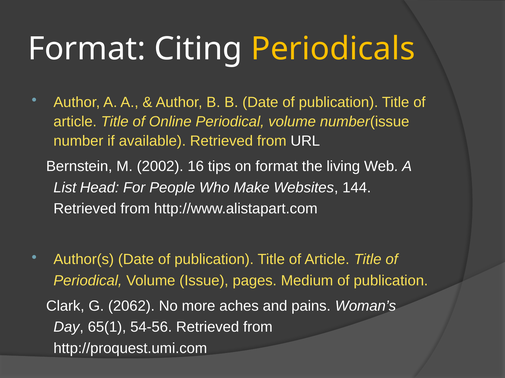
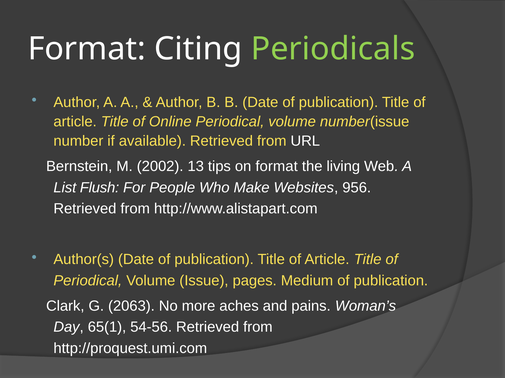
Periodicals colour: yellow -> light green
16: 16 -> 13
Head: Head -> Flush
144: 144 -> 956
2062: 2062 -> 2063
